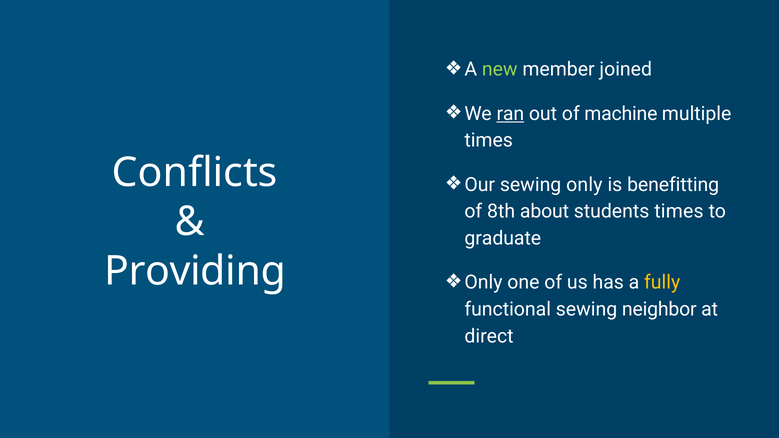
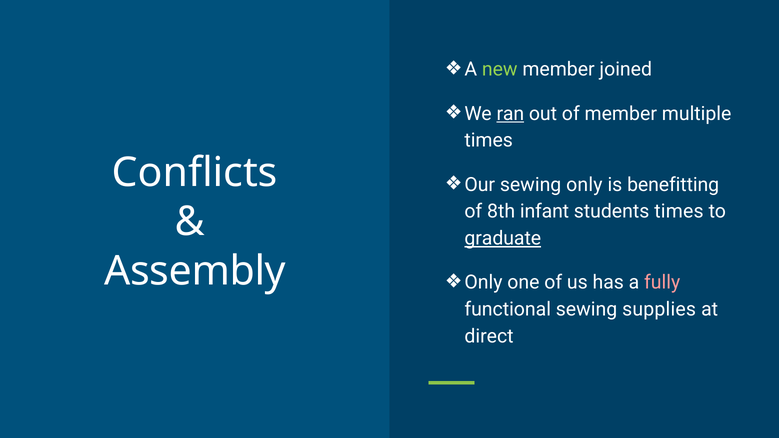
of machine: machine -> member
about: about -> infant
graduate underline: none -> present
Providing: Providing -> Assembly
fully colour: yellow -> pink
neighbor: neighbor -> supplies
